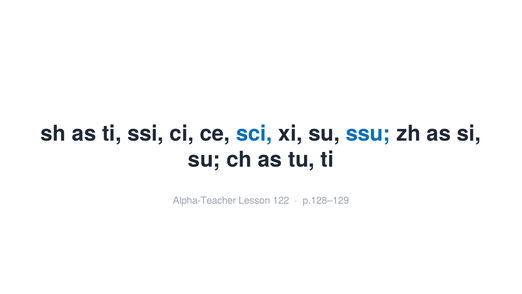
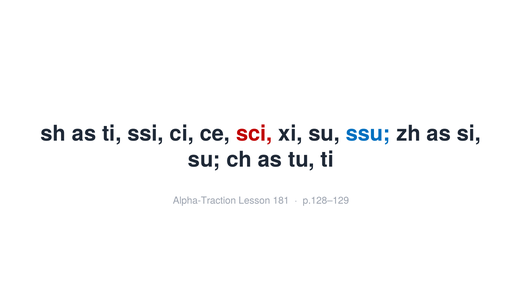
sci colour: blue -> red
Alpha-Teacher: Alpha-Teacher -> Alpha-Traction
122: 122 -> 181
